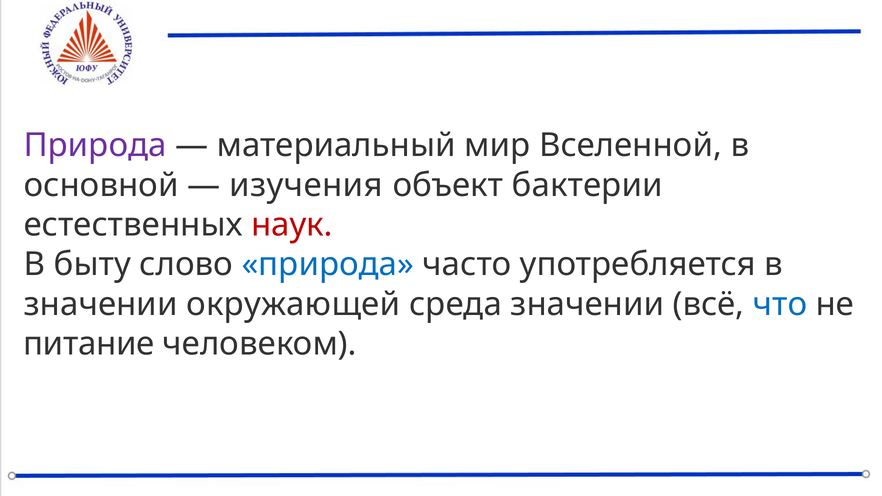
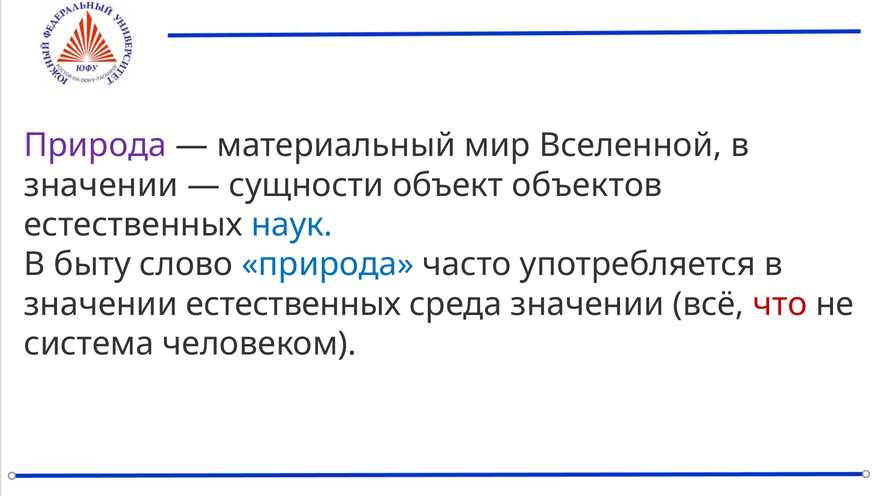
основной at (101, 185): основной -> значении
изучения: изучения -> сущности
бактерии: бактерии -> объектов
наук colour: red -> blue
значении окружающей: окружающей -> естественных
что colour: blue -> red
питание: питание -> система
